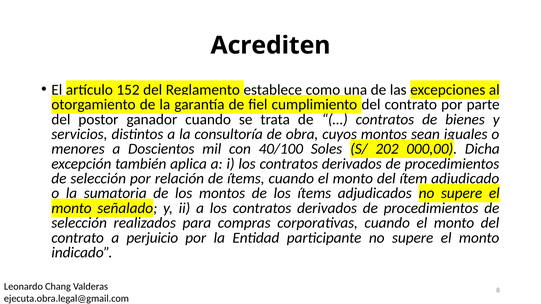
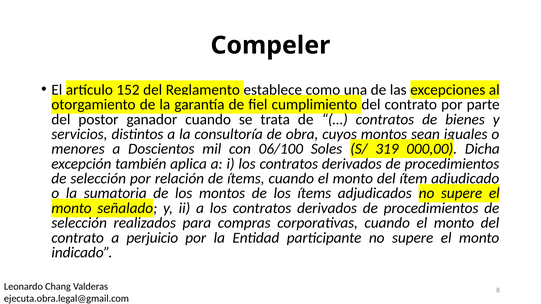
Acrediten: Acrediten -> Compeler
40/100: 40/100 -> 06/100
202: 202 -> 319
